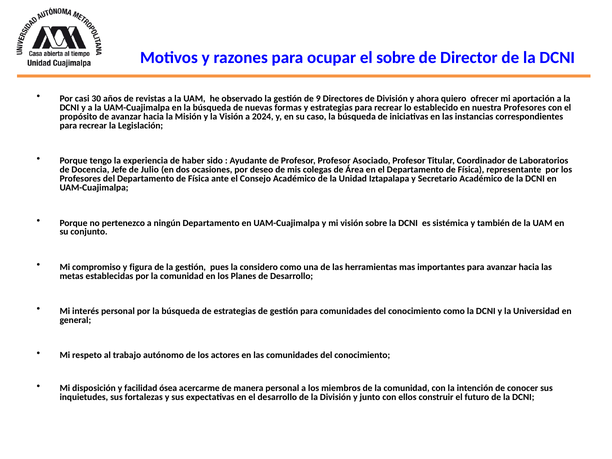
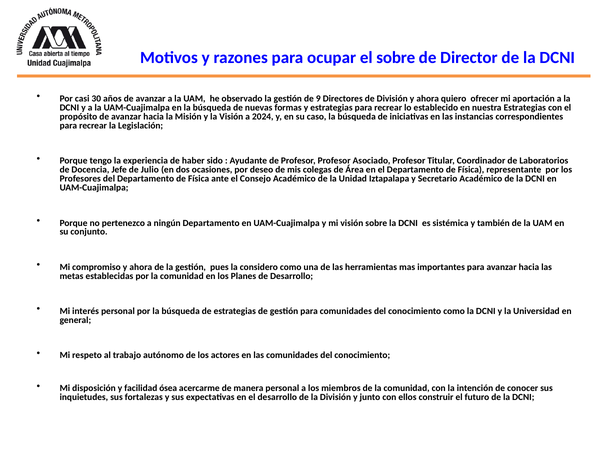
años de revistas: revistas -> avanzar
nuestra Profesores: Profesores -> Estrategias
compromiso y figura: figura -> ahora
